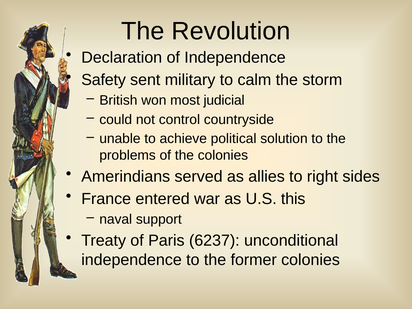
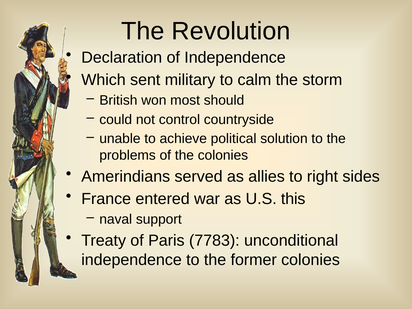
Safety: Safety -> Which
judicial: judicial -> should
6237: 6237 -> 7783
